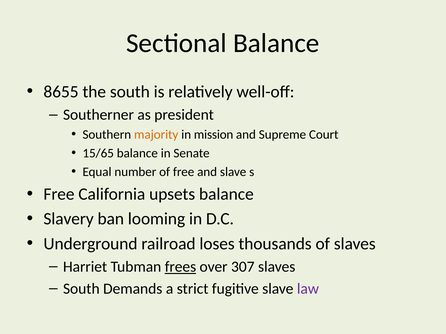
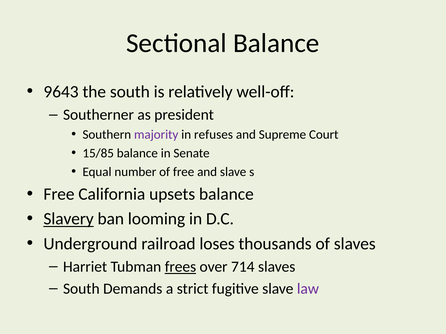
8655: 8655 -> 9643
majority colour: orange -> purple
mission: mission -> refuses
15/65: 15/65 -> 15/85
Slavery underline: none -> present
307: 307 -> 714
